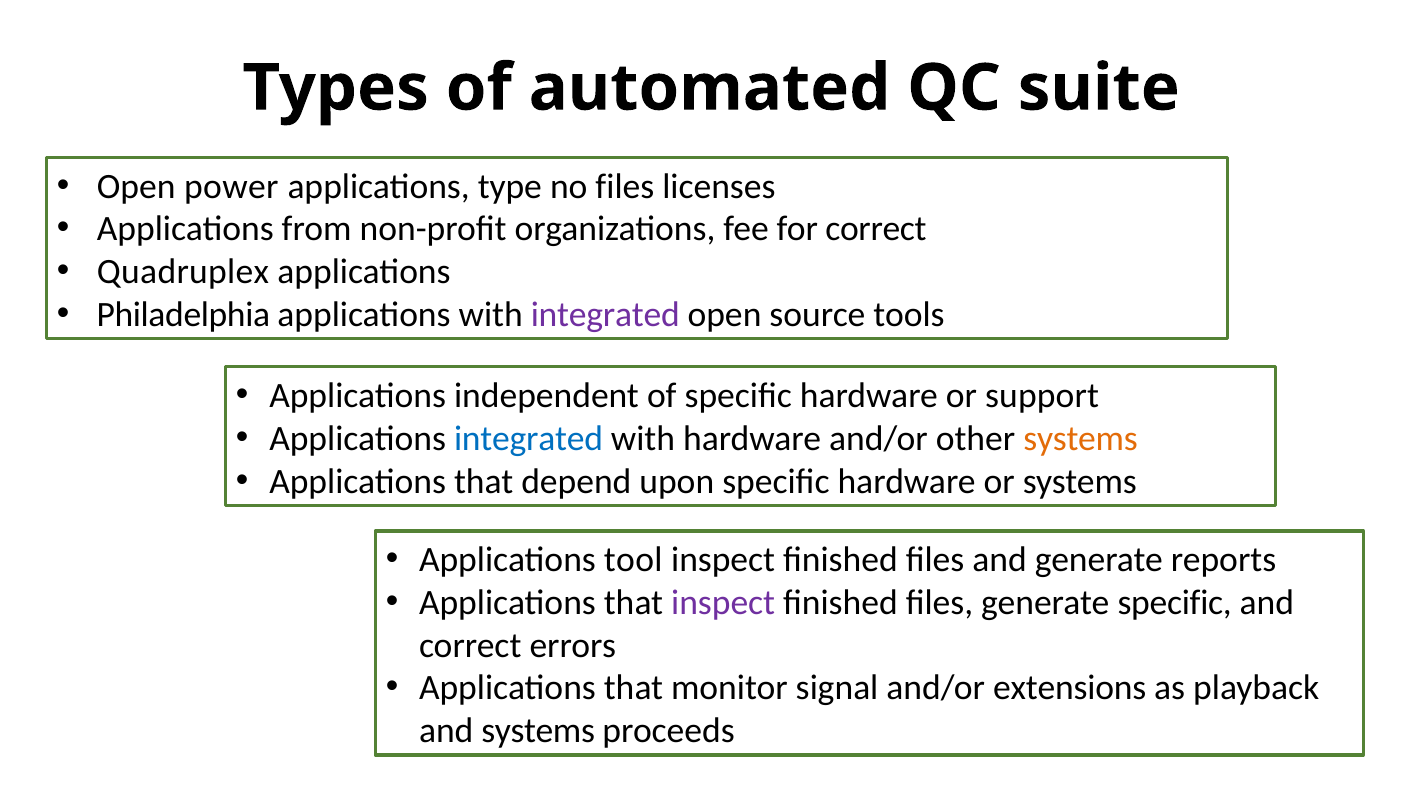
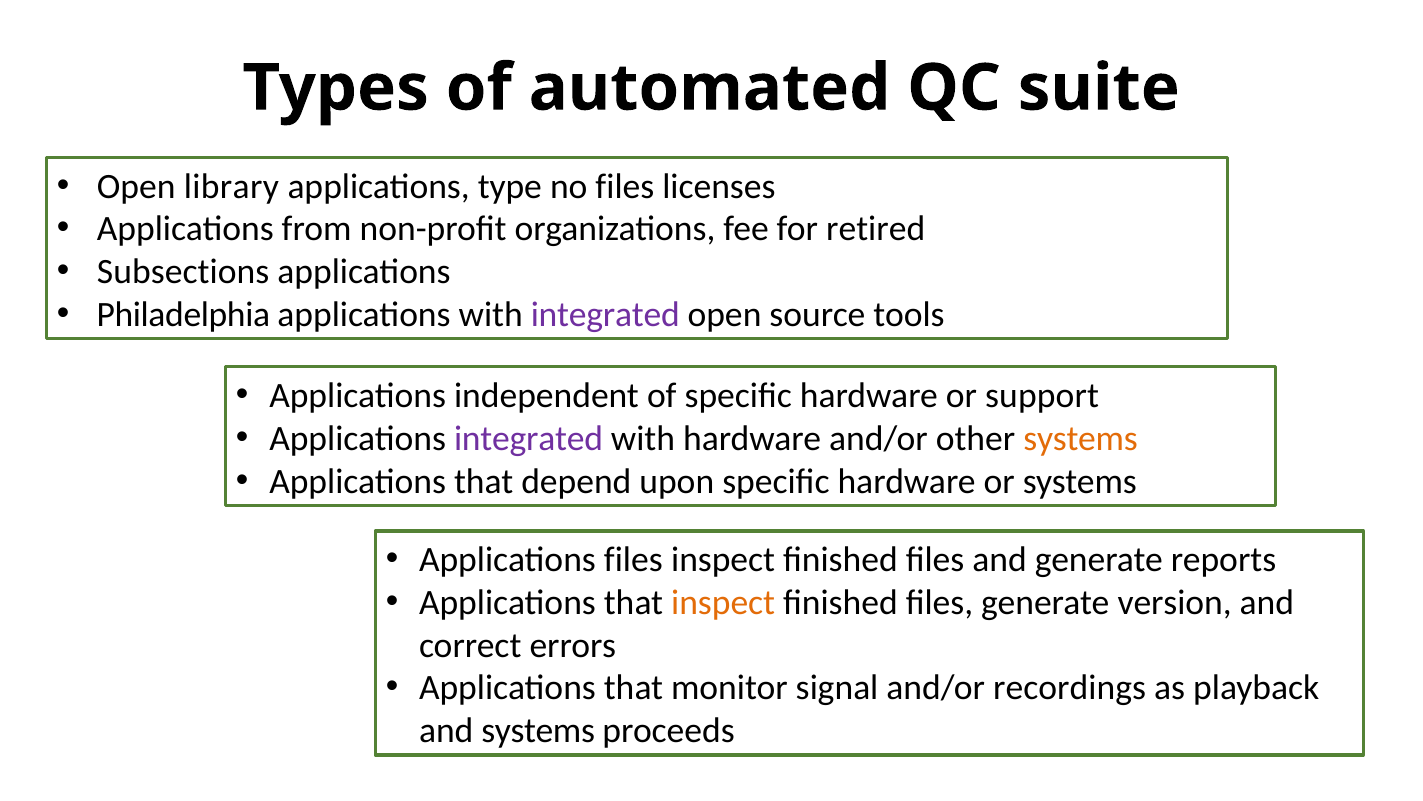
power: power -> library
for correct: correct -> retired
Quadruplex: Quadruplex -> Subsections
integrated at (529, 438) colour: blue -> purple
Applications tool: tool -> files
inspect at (723, 602) colour: purple -> orange
generate specific: specific -> version
extensions: extensions -> recordings
